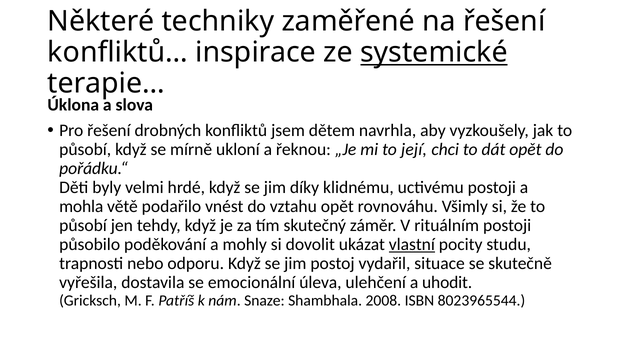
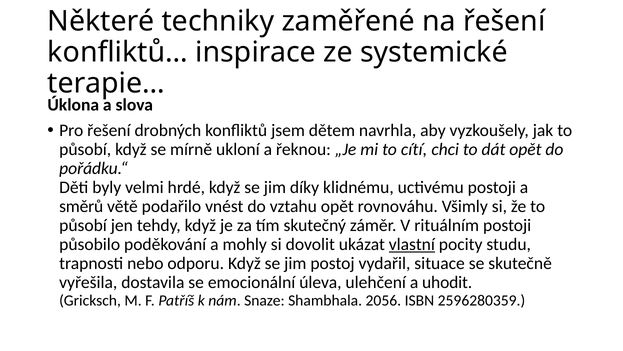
systemické underline: present -> none
její: její -> cítí
mohla: mohla -> směrů
2008: 2008 -> 2056
8023965544: 8023965544 -> 2596280359
